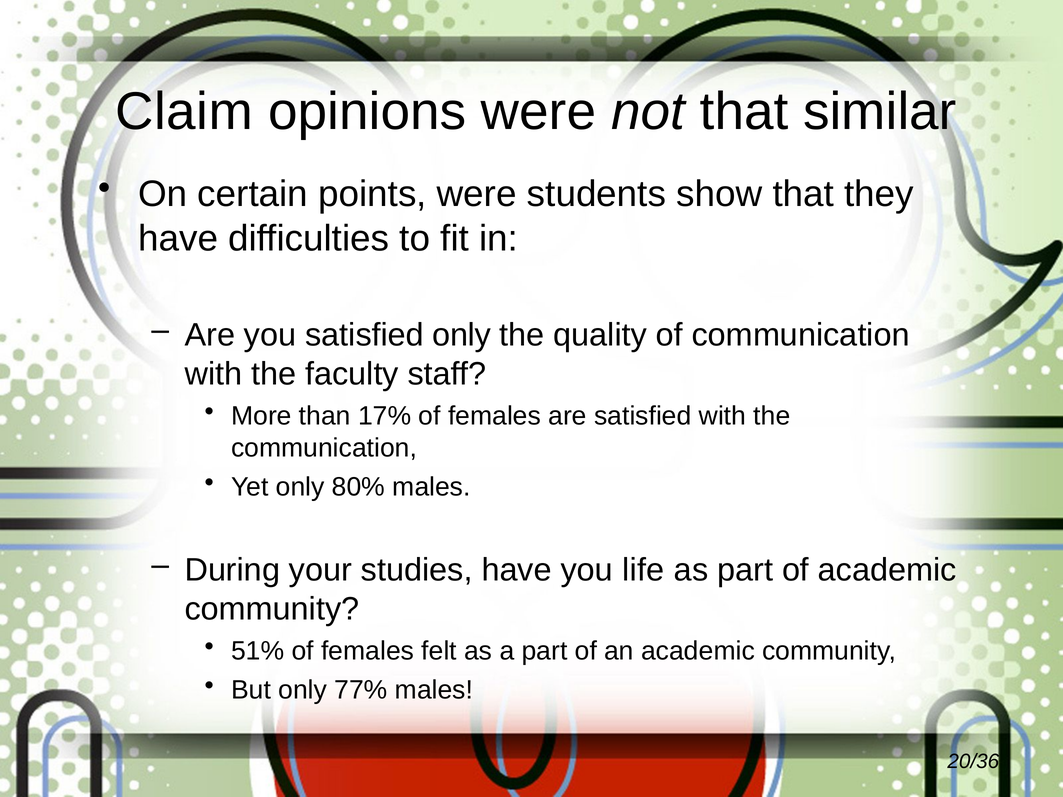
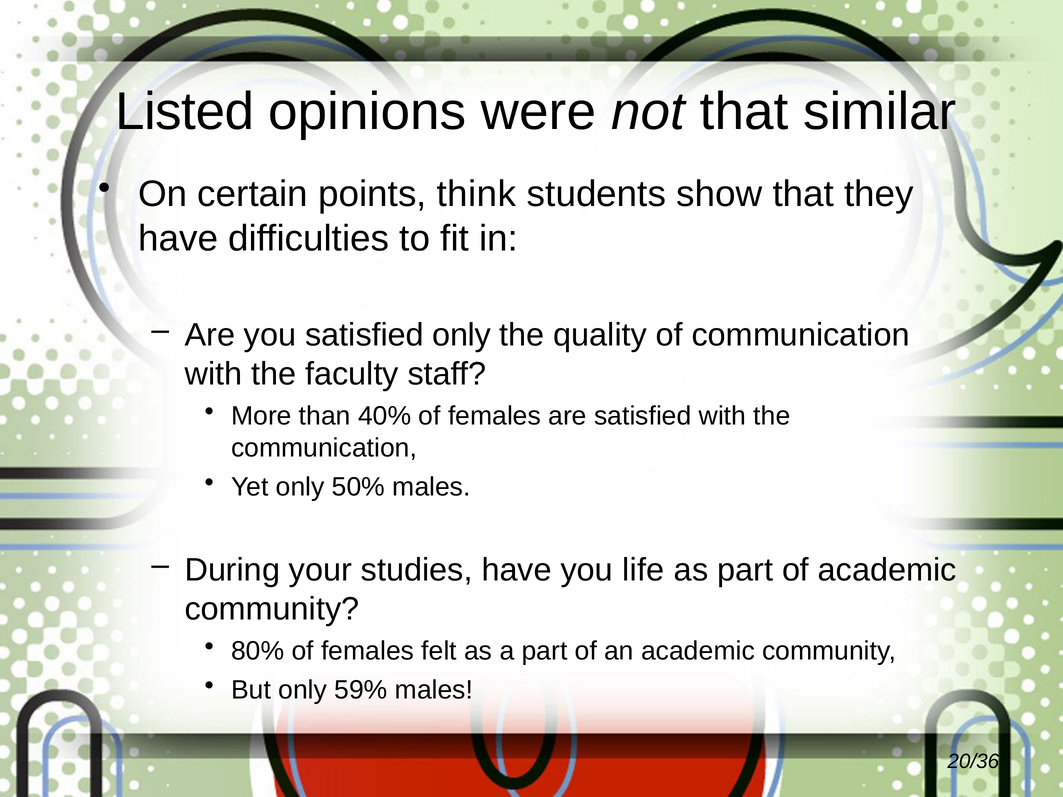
Claim: Claim -> Listed
points were: were -> think
17%: 17% -> 40%
80%: 80% -> 50%
51%: 51% -> 80%
77%: 77% -> 59%
